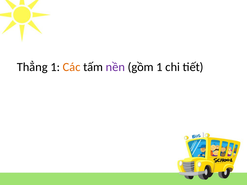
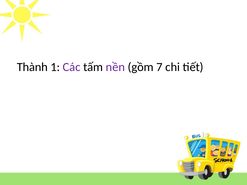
Thẳng: Thẳng -> Thành
Các colour: orange -> purple
gồm 1: 1 -> 7
